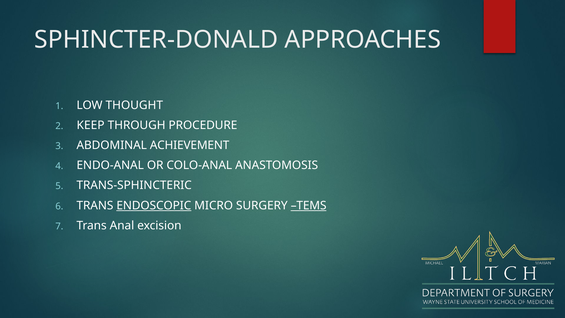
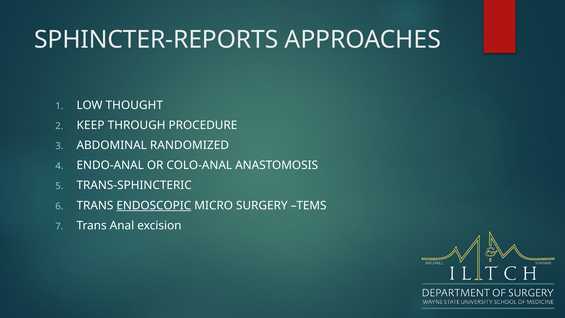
SPHINCTER-DONALD: SPHINCTER-DONALD -> SPHINCTER-REPORTS
ACHIEVEMENT: ACHIEVEMENT -> RANDOMIZED
TEMS underline: present -> none
